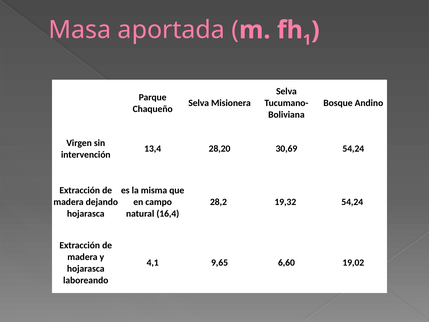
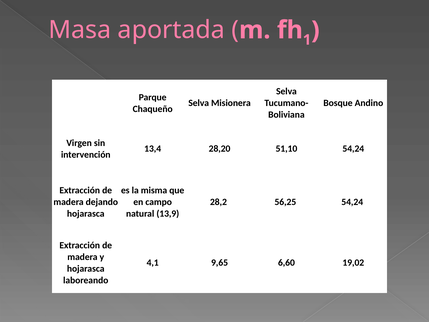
30,69: 30,69 -> 51,10
19,32: 19,32 -> 56,25
16,4: 16,4 -> 13,9
